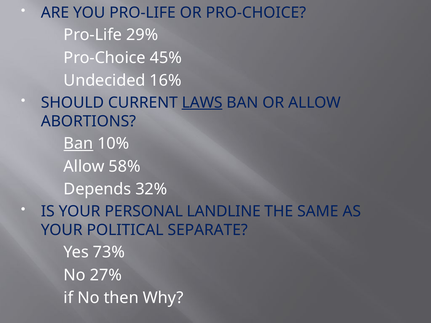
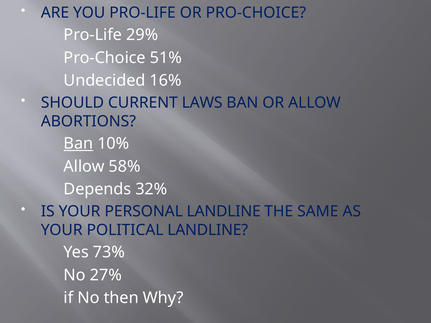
45%: 45% -> 51%
LAWS underline: present -> none
POLITICAL SEPARATE: SEPARATE -> LANDLINE
